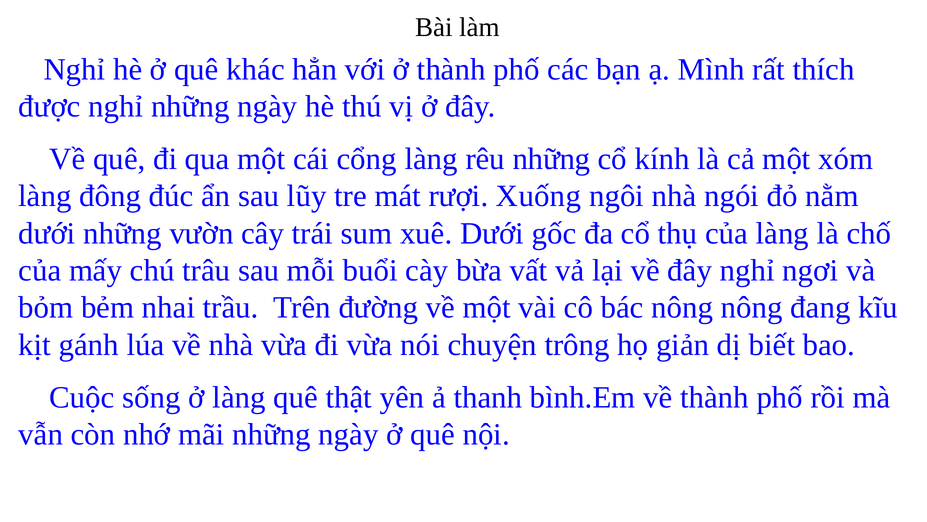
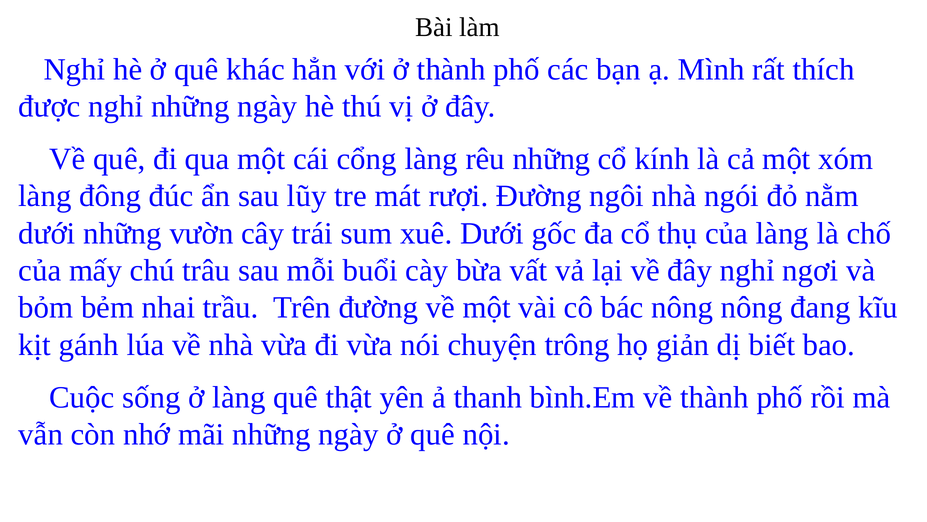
rượi Xuống: Xuống -> Đường
